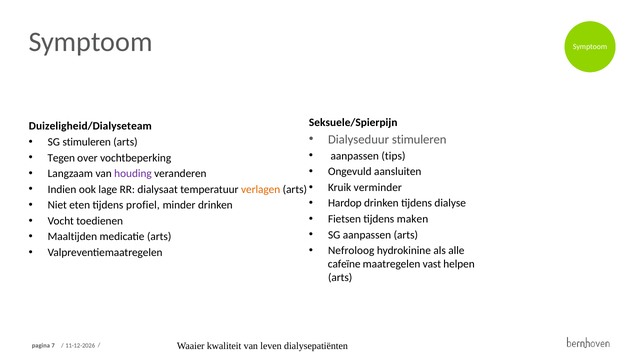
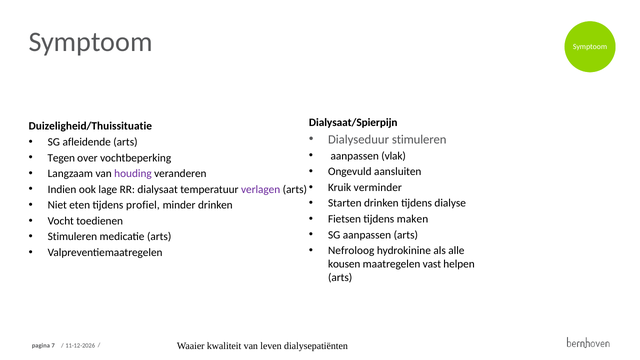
Seksuele/Spierpijn: Seksuele/Spierpijn -> Dialysaat/Spierpijn
Duizeligheid/Dialyseteam: Duizeligheid/Dialyseteam -> Duizeligheid/Thuissituatie
SG stimuleren: stimuleren -> afleidende
tips: tips -> vlak
verlagen colour: orange -> purple
Hardop: Hardop -> Starten
Maaltijden at (72, 237): Maaltijden -> Stimuleren
cafeïne: cafeïne -> kousen
